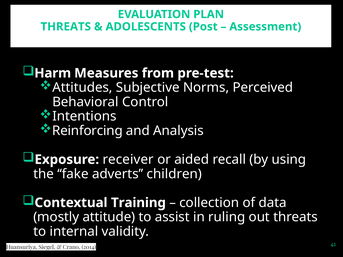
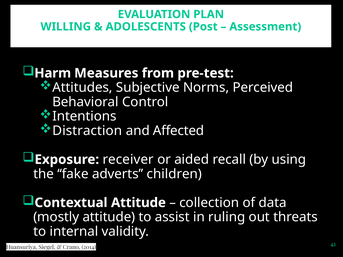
THREATS at (66, 27): THREATS -> WILLING
Reinforcing: Reinforcing -> Distraction
Analysis: Analysis -> Affected
Contextual Training: Training -> Attitude
